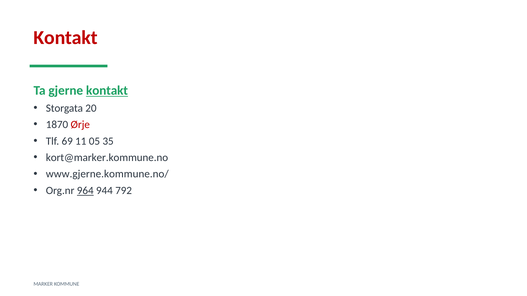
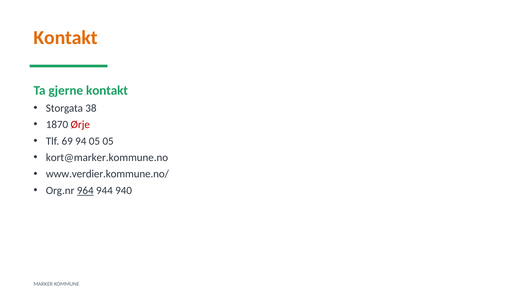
Kontakt at (66, 38) colour: red -> orange
kontakt at (107, 91) underline: present -> none
20: 20 -> 38
11: 11 -> 94
05 35: 35 -> 05
www.gjerne.kommune.no/: www.gjerne.kommune.no/ -> www.verdier.kommune.no/
792: 792 -> 940
